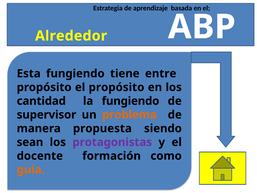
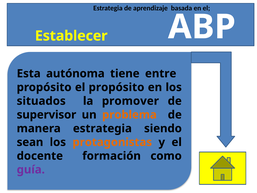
Alrededor: Alrededor -> Establecer
Esta fungiendo: fungiendo -> autónoma
cantidad: cantidad -> situados
la fungiendo: fungiendo -> promover
manera propuesta: propuesta -> estrategia
protagonistas colour: purple -> orange
guía colour: orange -> purple
